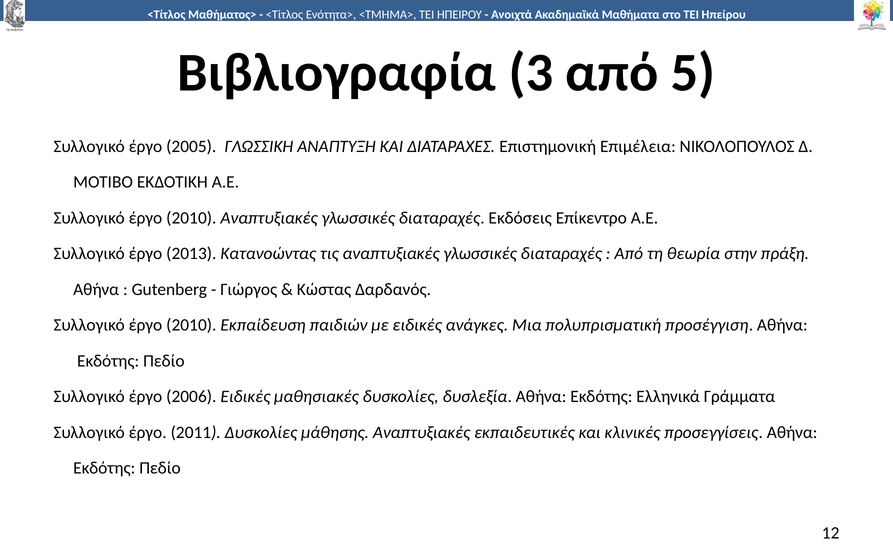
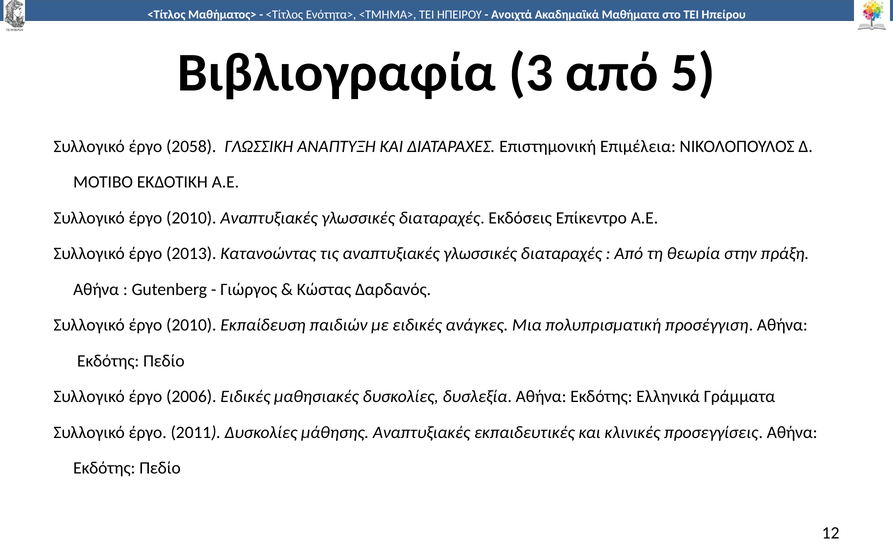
2005: 2005 -> 2058
